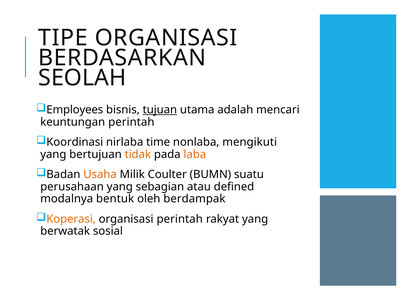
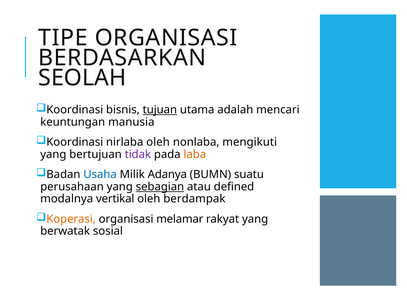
Employees at (75, 110): Employees -> Koordinasi
keuntungan perintah: perintah -> manusia
nirlaba time: time -> oleh
tidak colour: orange -> purple
Usaha colour: orange -> blue
Coulter: Coulter -> Adanya
sebagian underline: none -> present
bentuk: bentuk -> vertikal
organisasi perintah: perintah -> melamar
